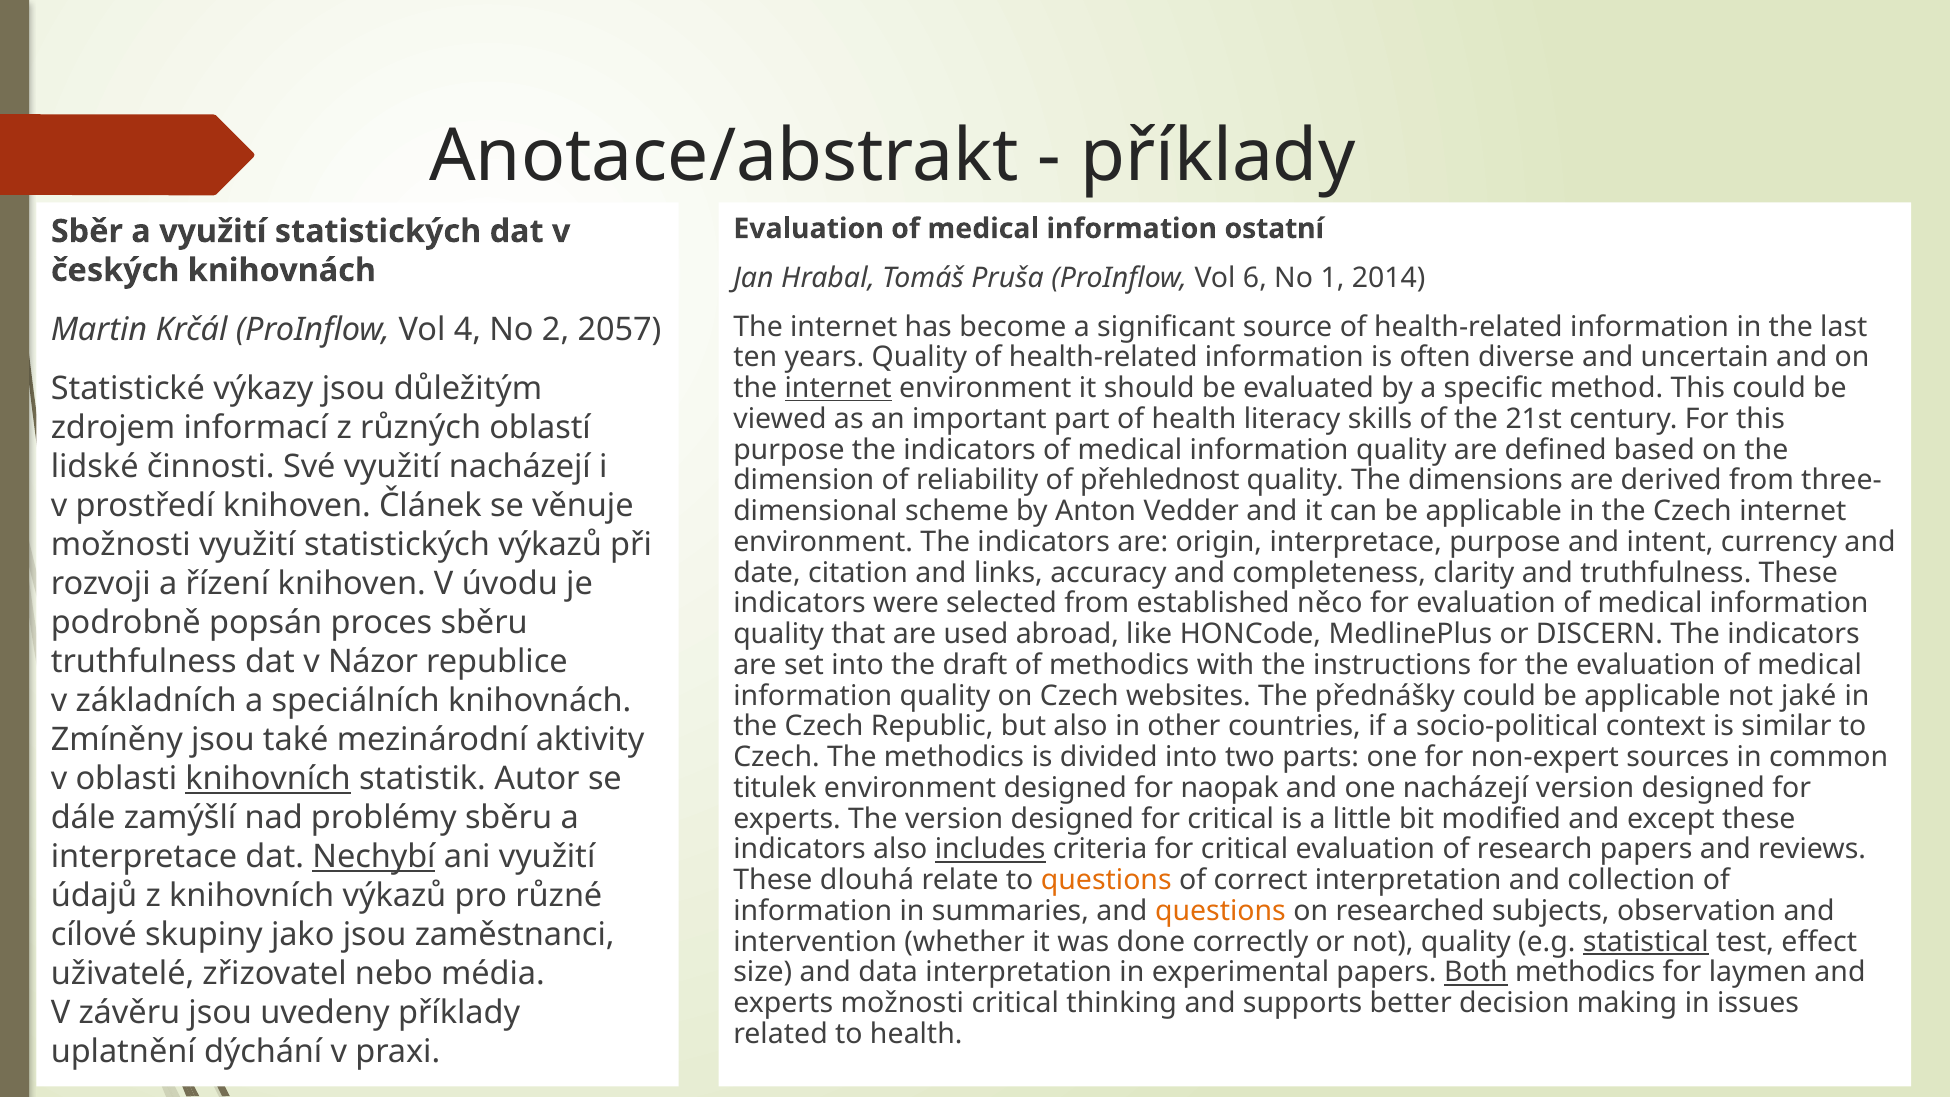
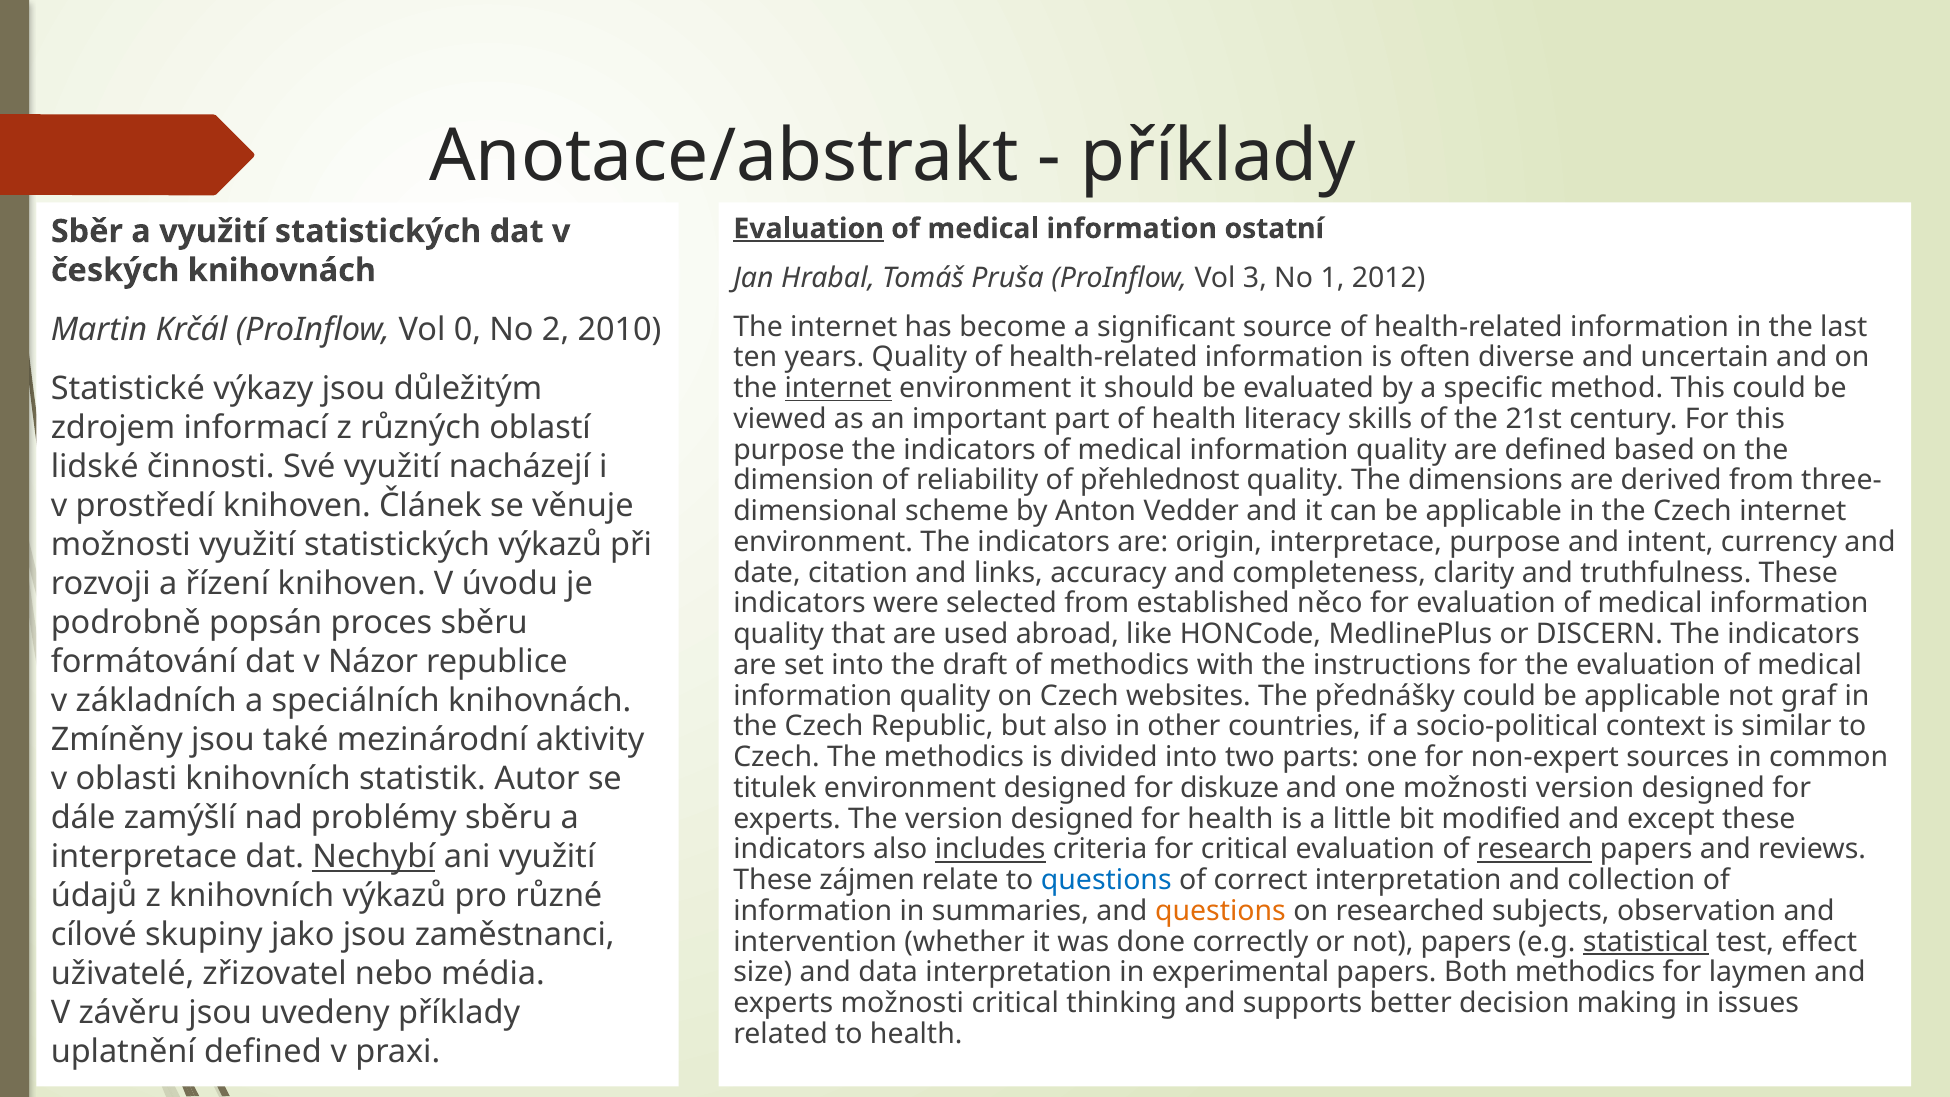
Evaluation at (809, 229) underline: none -> present
6: 6 -> 3
2014: 2014 -> 2012
4: 4 -> 0
2057: 2057 -> 2010
truthfulness at (144, 662): truthfulness -> formátování
jaké: jaké -> graf
knihovních at (268, 779) underline: present -> none
naopak: naopak -> diskuze
one nacházejí: nacházejí -> možnosti
designed for critical: critical -> health
research underline: none -> present
dlouhá: dlouhá -> zájmen
questions at (1106, 880) colour: orange -> blue
not quality: quality -> papers
Both underline: present -> none
uplatnění dýchání: dýchání -> defined
